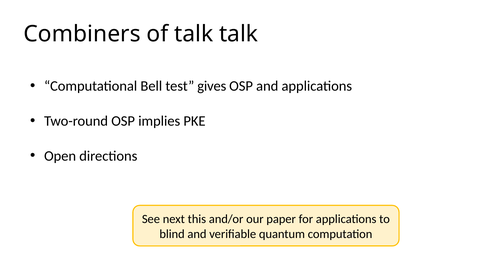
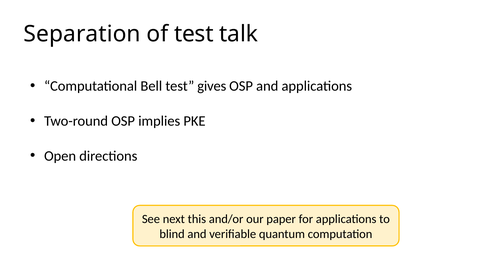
Combiners: Combiners -> Separation
of talk: talk -> test
